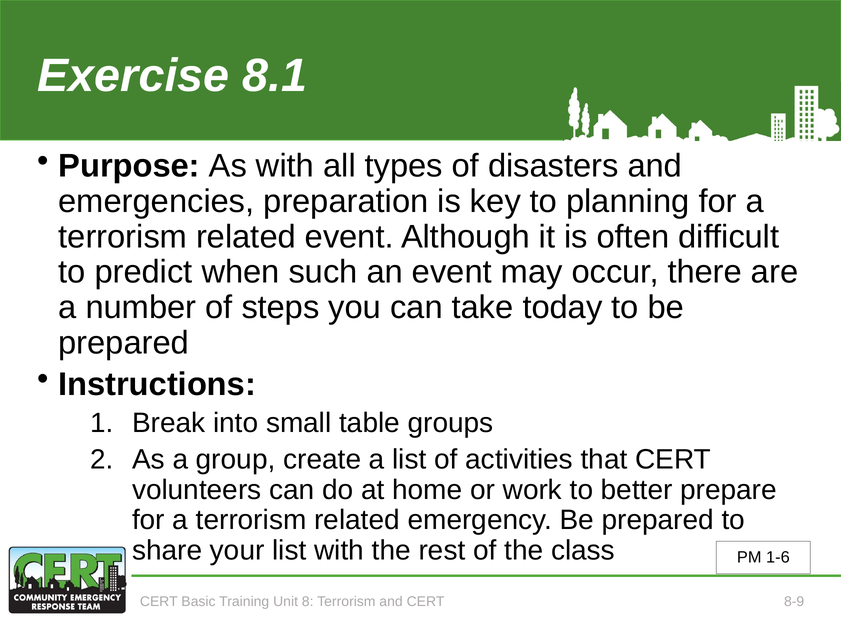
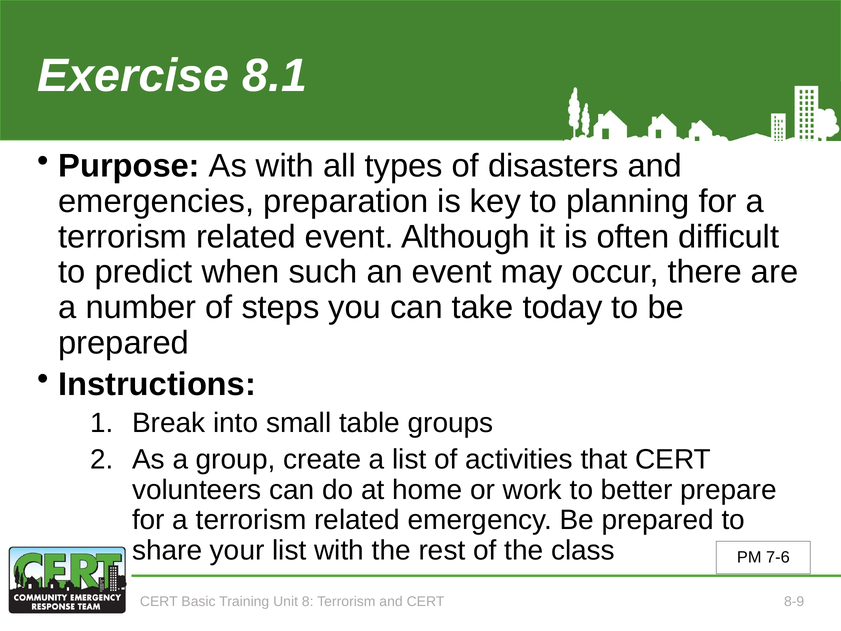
1-6: 1-6 -> 7-6
